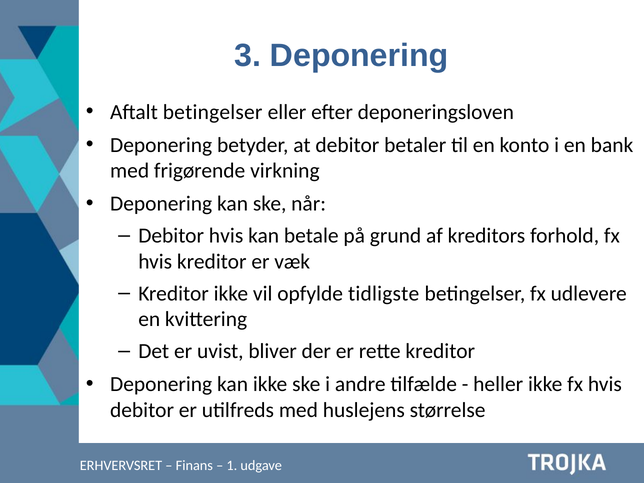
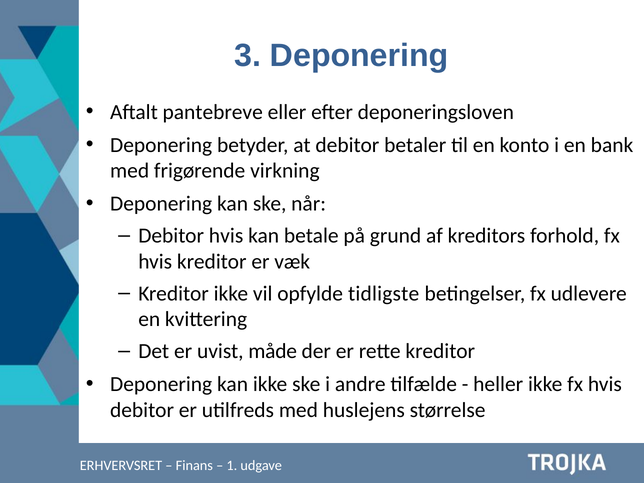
Aftalt betingelser: betingelser -> pantebreve
bliver: bliver -> måde
